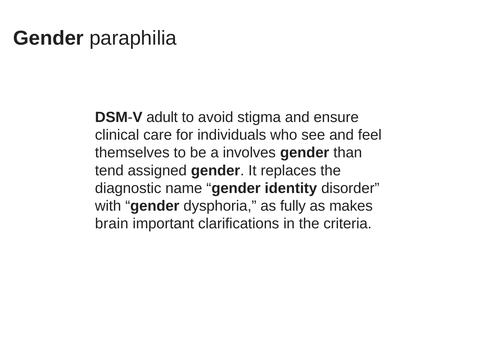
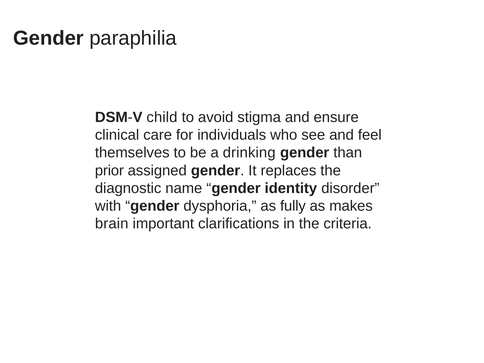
adult: adult -> child
involves: involves -> drinking
tend: tend -> prior
